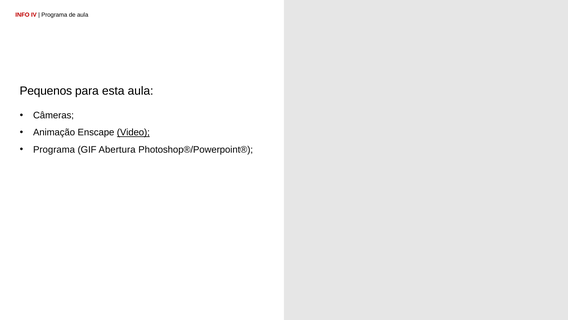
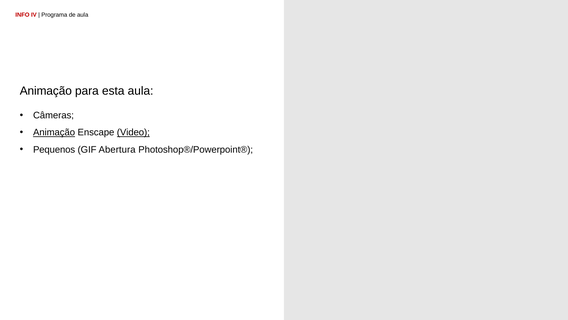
Pequenos at (46, 91): Pequenos -> Animação
Animação at (54, 132) underline: none -> present
Programa at (54, 149): Programa -> Pequenos
